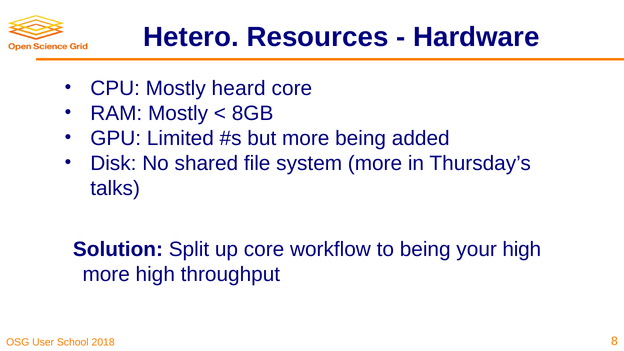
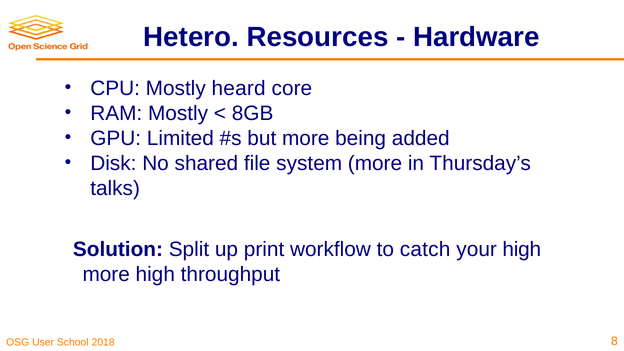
up core: core -> print
to being: being -> catch
